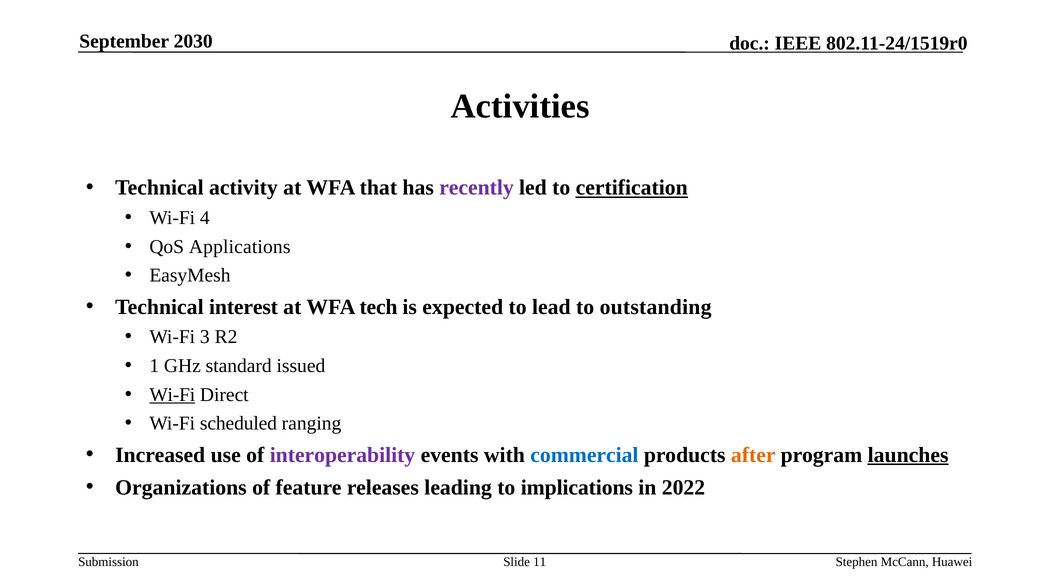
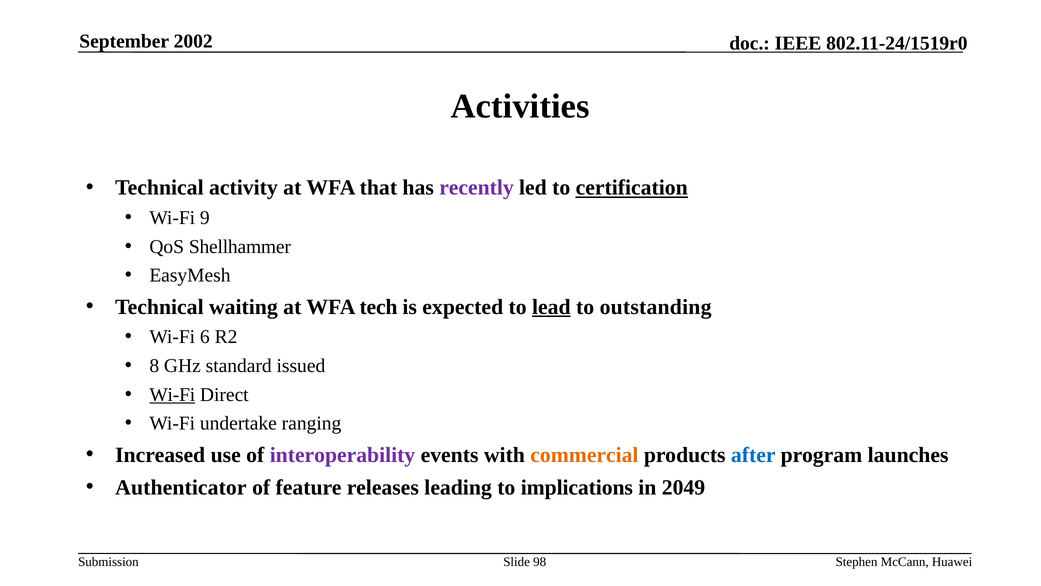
2030: 2030 -> 2002
4: 4 -> 9
Applications: Applications -> Shellhammer
interest: interest -> waiting
lead underline: none -> present
3: 3 -> 6
1: 1 -> 8
scheduled: scheduled -> undertake
commercial colour: blue -> orange
after colour: orange -> blue
launches underline: present -> none
Organizations: Organizations -> Authenticator
2022: 2022 -> 2049
11: 11 -> 98
